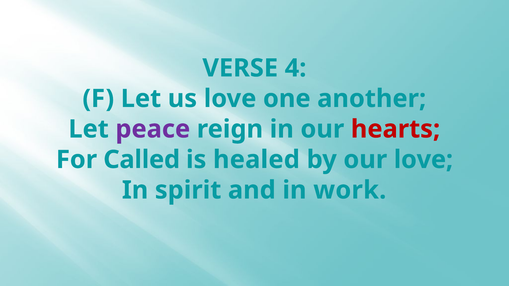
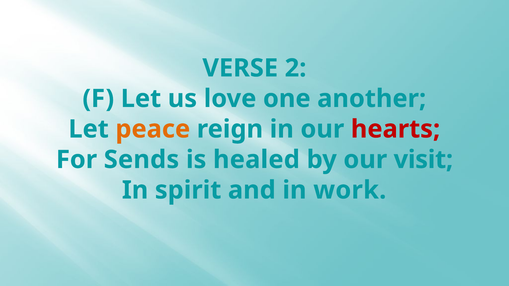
4: 4 -> 2
peace colour: purple -> orange
Called: Called -> Sends
our love: love -> visit
